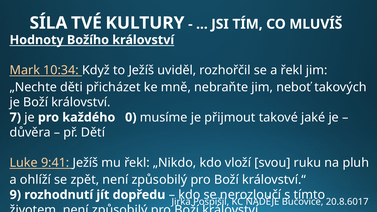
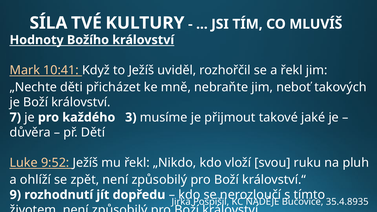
10:34: 10:34 -> 10:41
0: 0 -> 3
9:41: 9:41 -> 9:52
20.8.6017: 20.8.6017 -> 35.4.8935
